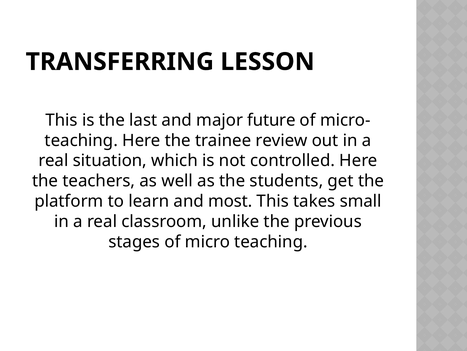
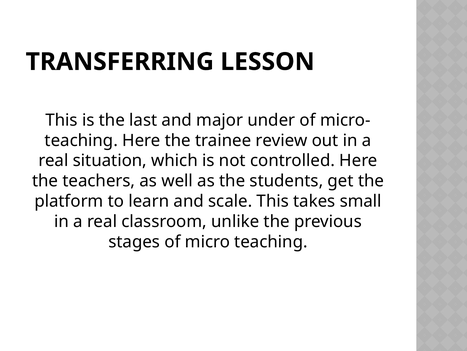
future: future -> under
most: most -> scale
